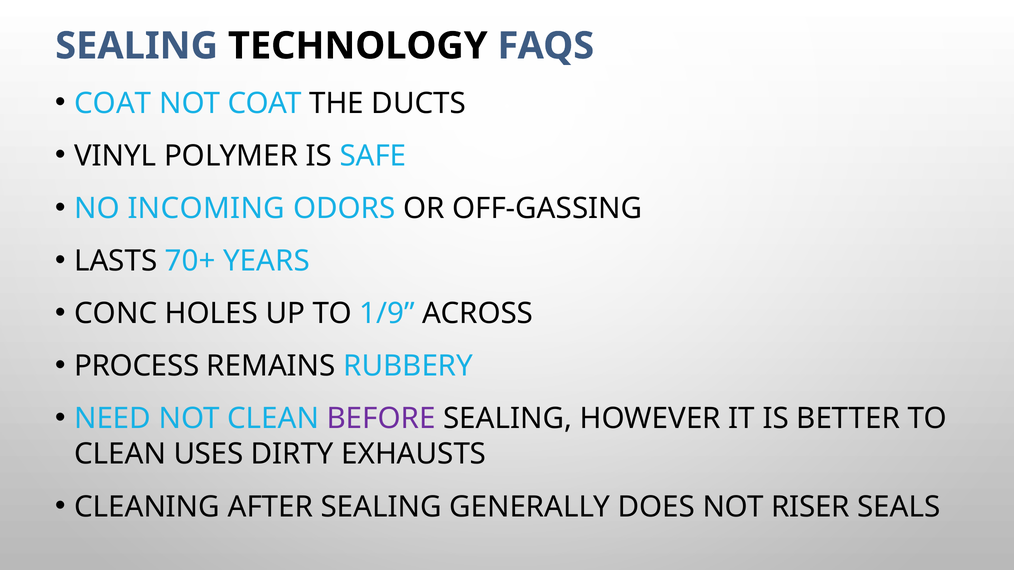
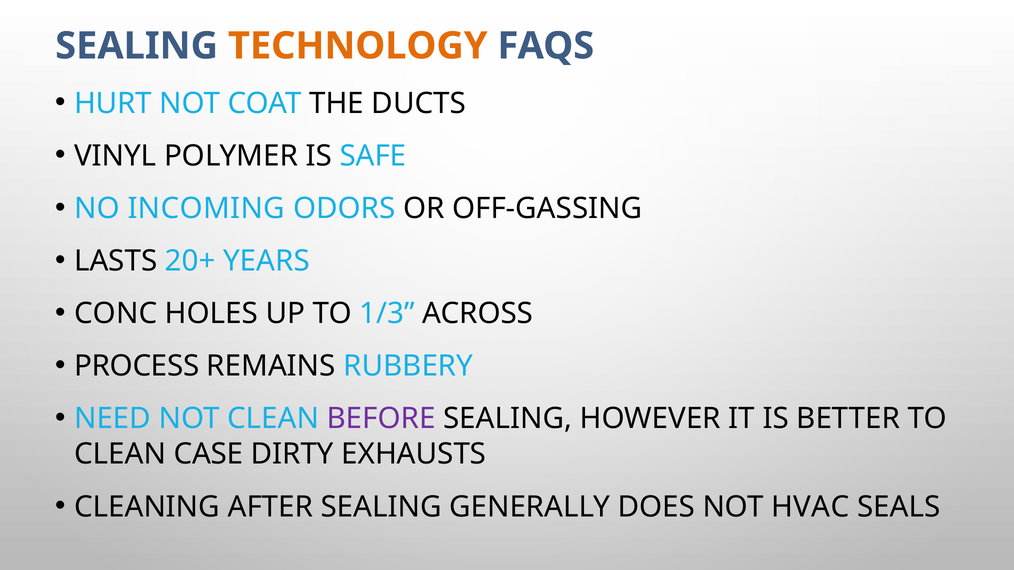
TECHNOLOGY colour: black -> orange
COAT at (113, 103): COAT -> HURT
70+: 70+ -> 20+
1/9: 1/9 -> 1/3
USES: USES -> CASE
RISER: RISER -> HVAC
